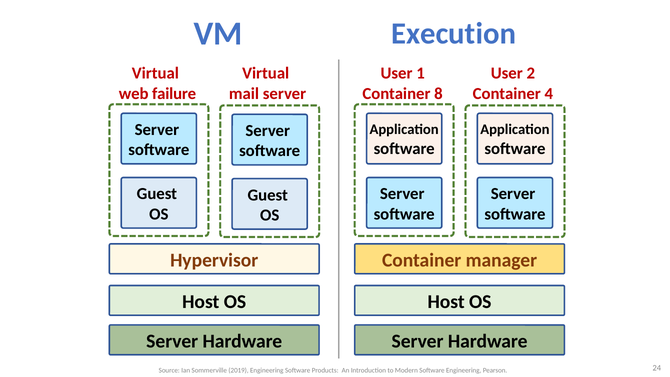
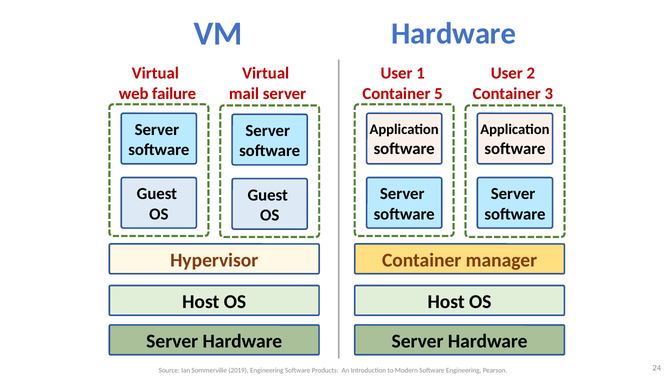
Execution at (454, 34): Execution -> Hardware
8: 8 -> 5
4: 4 -> 3
